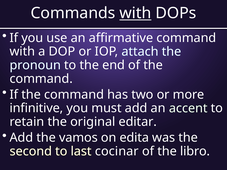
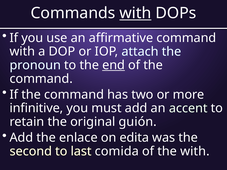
end underline: none -> present
editar: editar -> guión
vamos: vamos -> enlace
cocinar: cocinar -> comida
the libro: libro -> with
